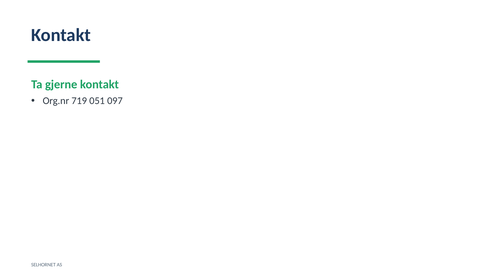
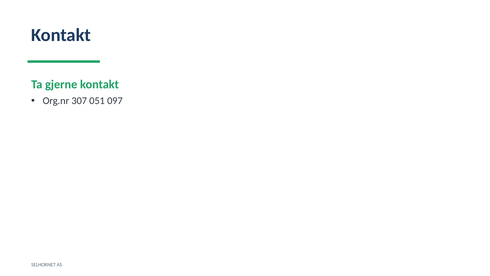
719: 719 -> 307
